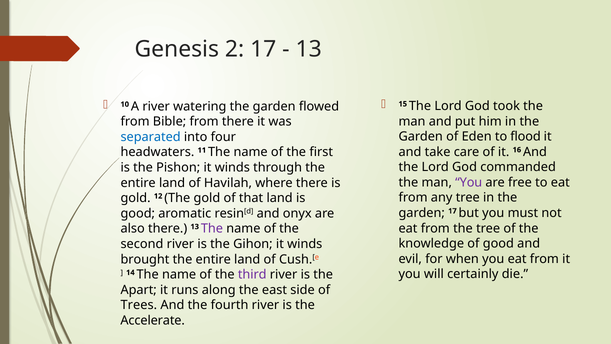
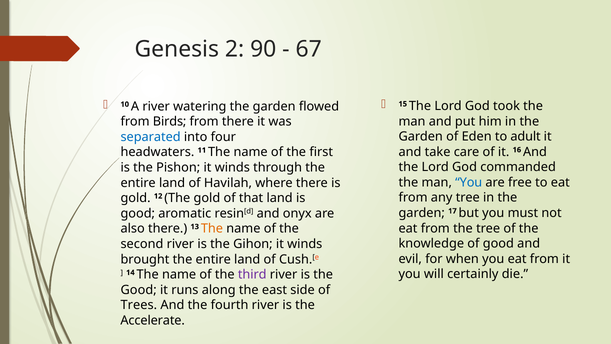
2 17: 17 -> 90
13 at (309, 49): 13 -> 67
Bible: Bible -> Birds
flood: flood -> adult
You at (469, 182) colour: purple -> blue
The at (212, 229) colour: purple -> orange
Apart at (139, 290): Apart -> Good
